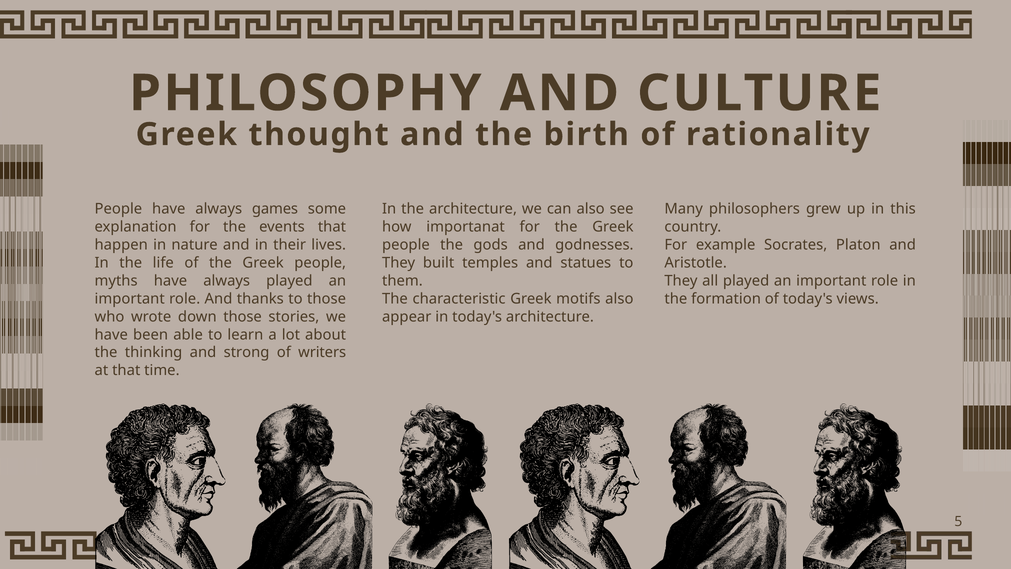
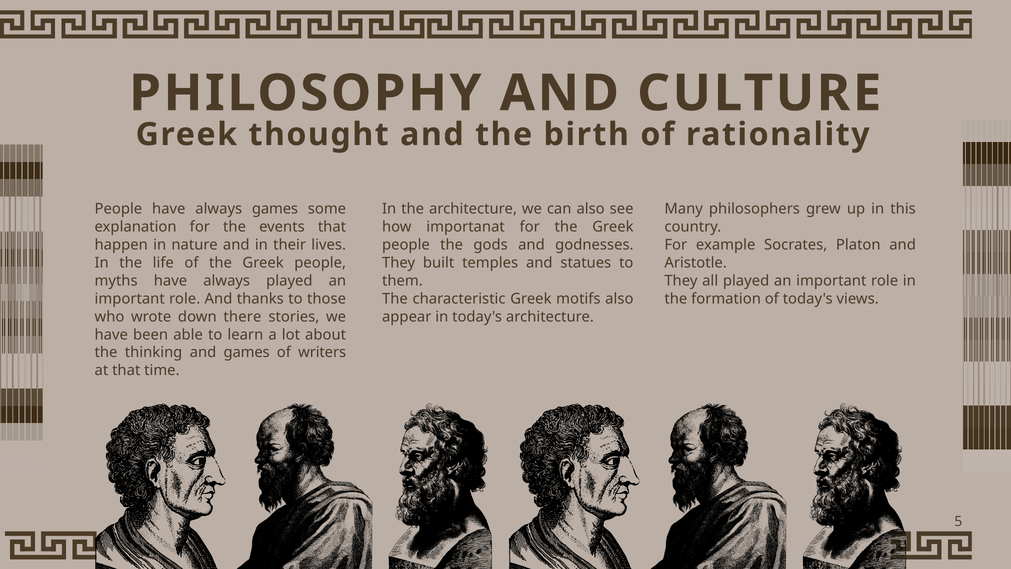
down those: those -> there
and strong: strong -> games
